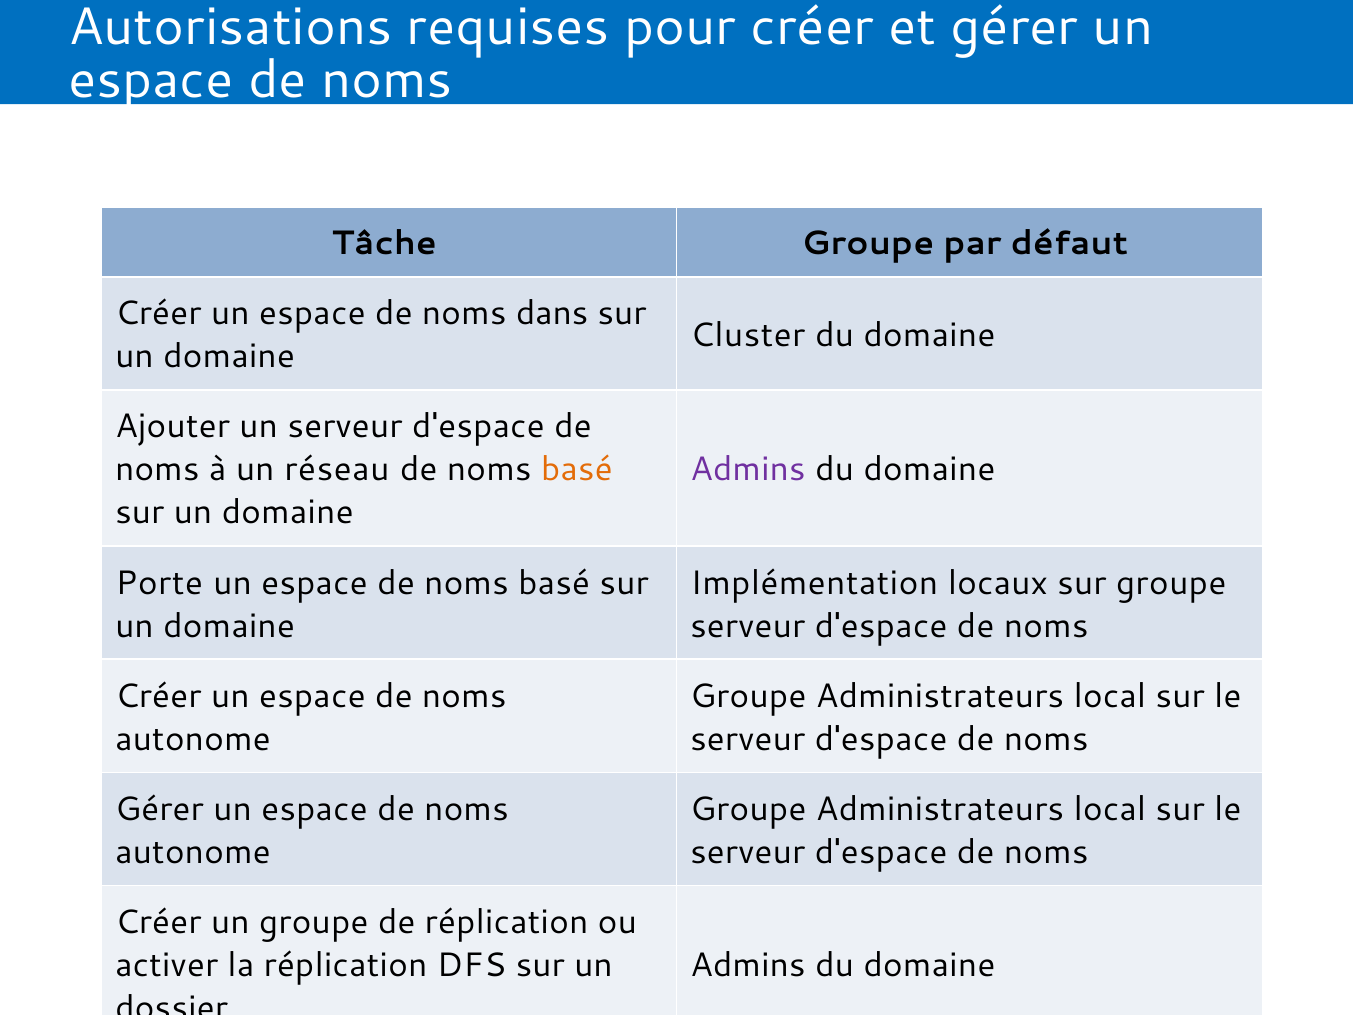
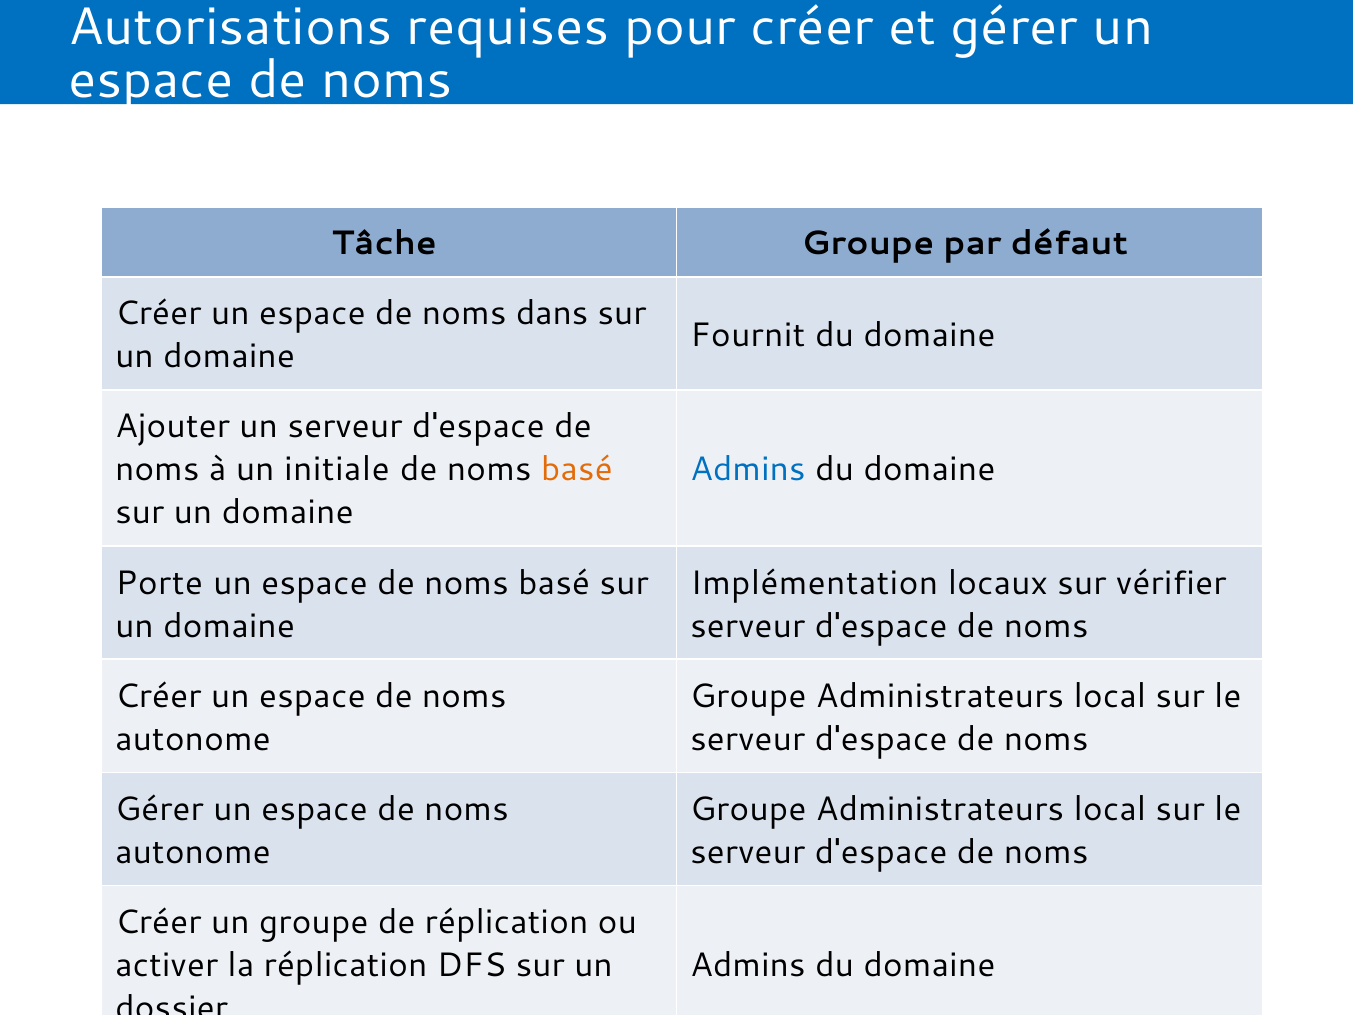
Cluster: Cluster -> Fournit
réseau: réseau -> initiale
Admins at (748, 470) colour: purple -> blue
sur groupe: groupe -> vérifier
